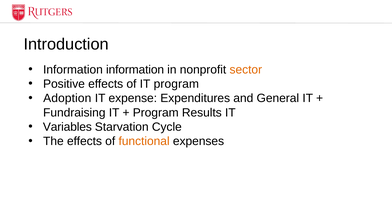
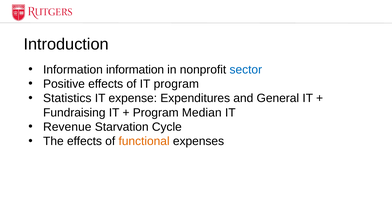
sector colour: orange -> blue
Adoption: Adoption -> Statistics
Results: Results -> Median
Variables: Variables -> Revenue
